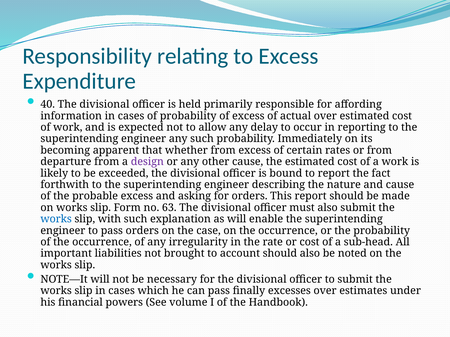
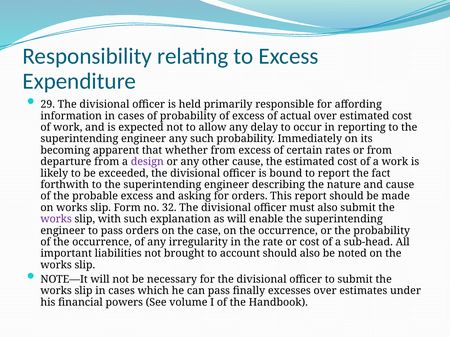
40: 40 -> 29
63: 63 -> 32
works at (56, 219) colour: blue -> purple
